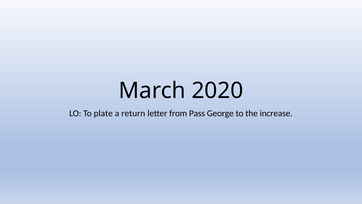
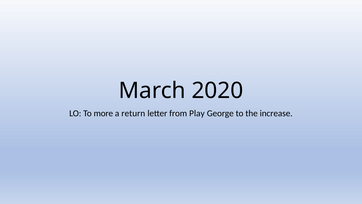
plate: plate -> more
Pass: Pass -> Play
